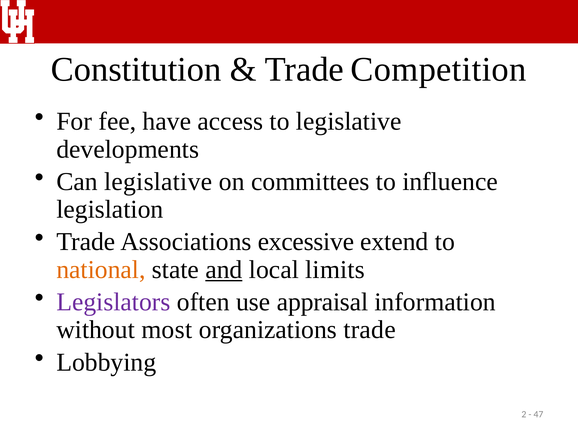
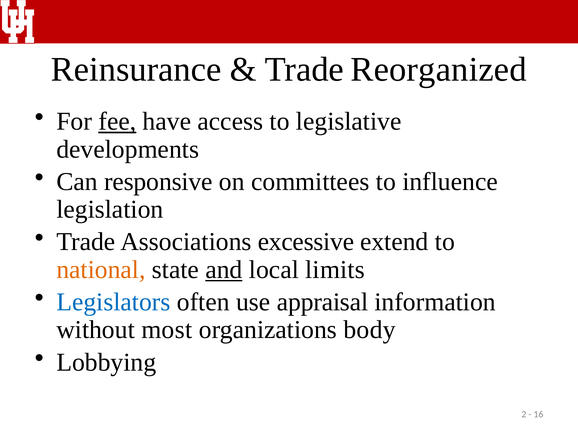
Constitution: Constitution -> Reinsurance
Competition: Competition -> Reorganized
fee underline: none -> present
Can legislative: legislative -> responsive
Legislators colour: purple -> blue
organizations trade: trade -> body
47: 47 -> 16
